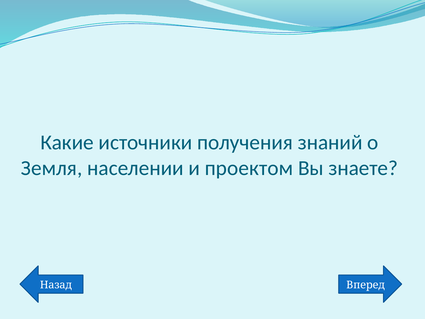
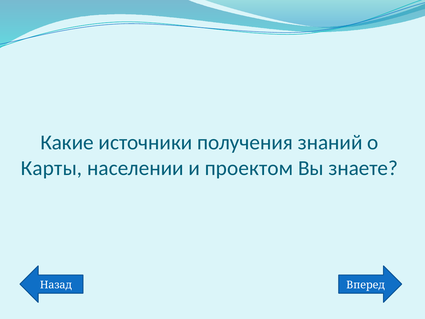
Земля: Земля -> Карты
